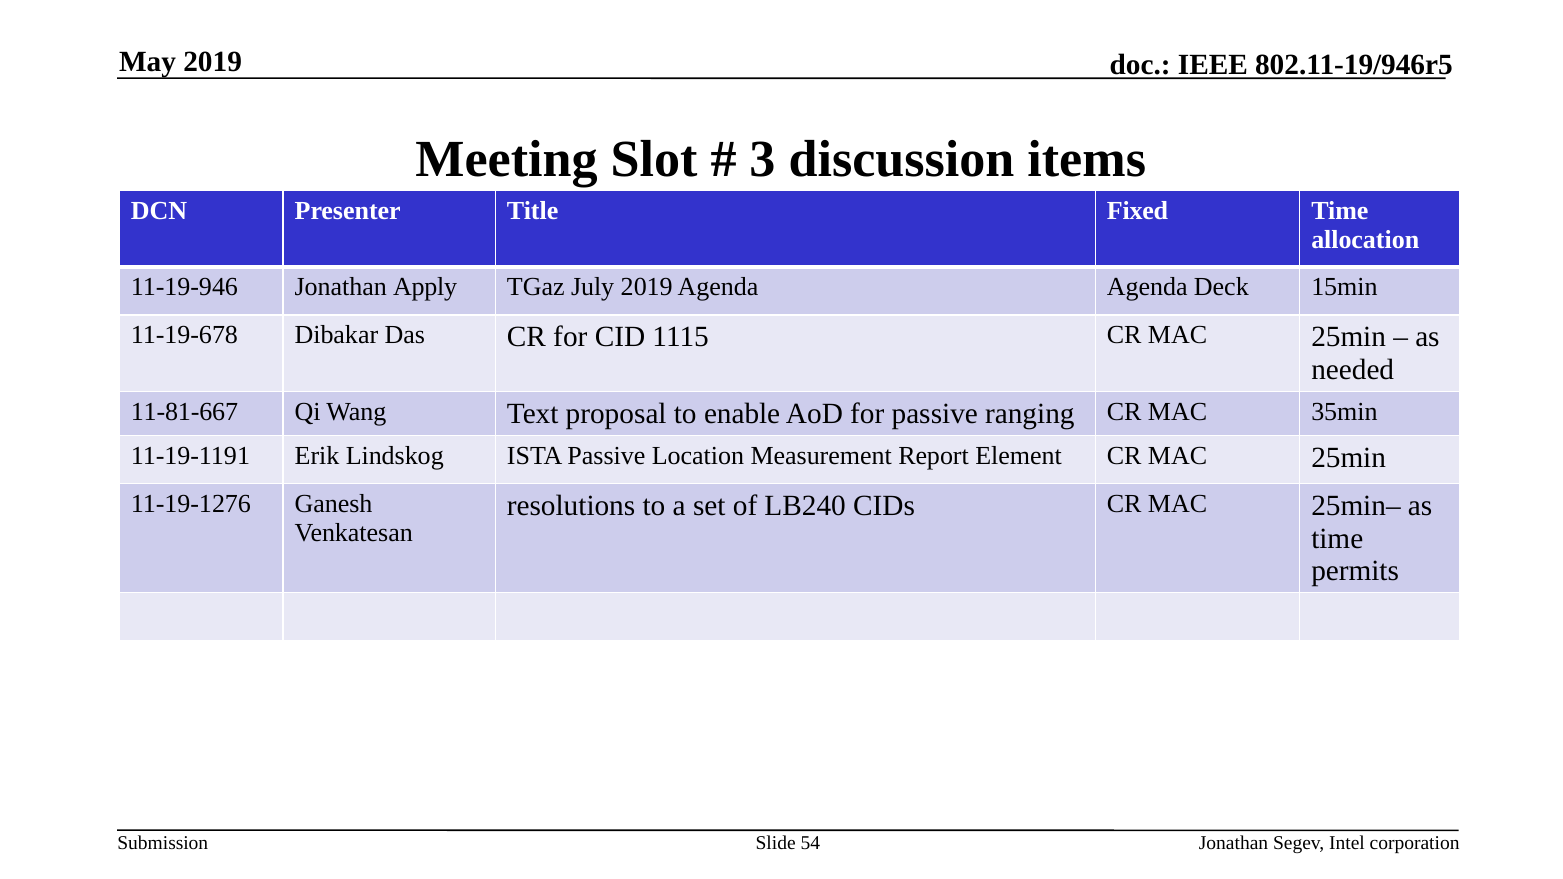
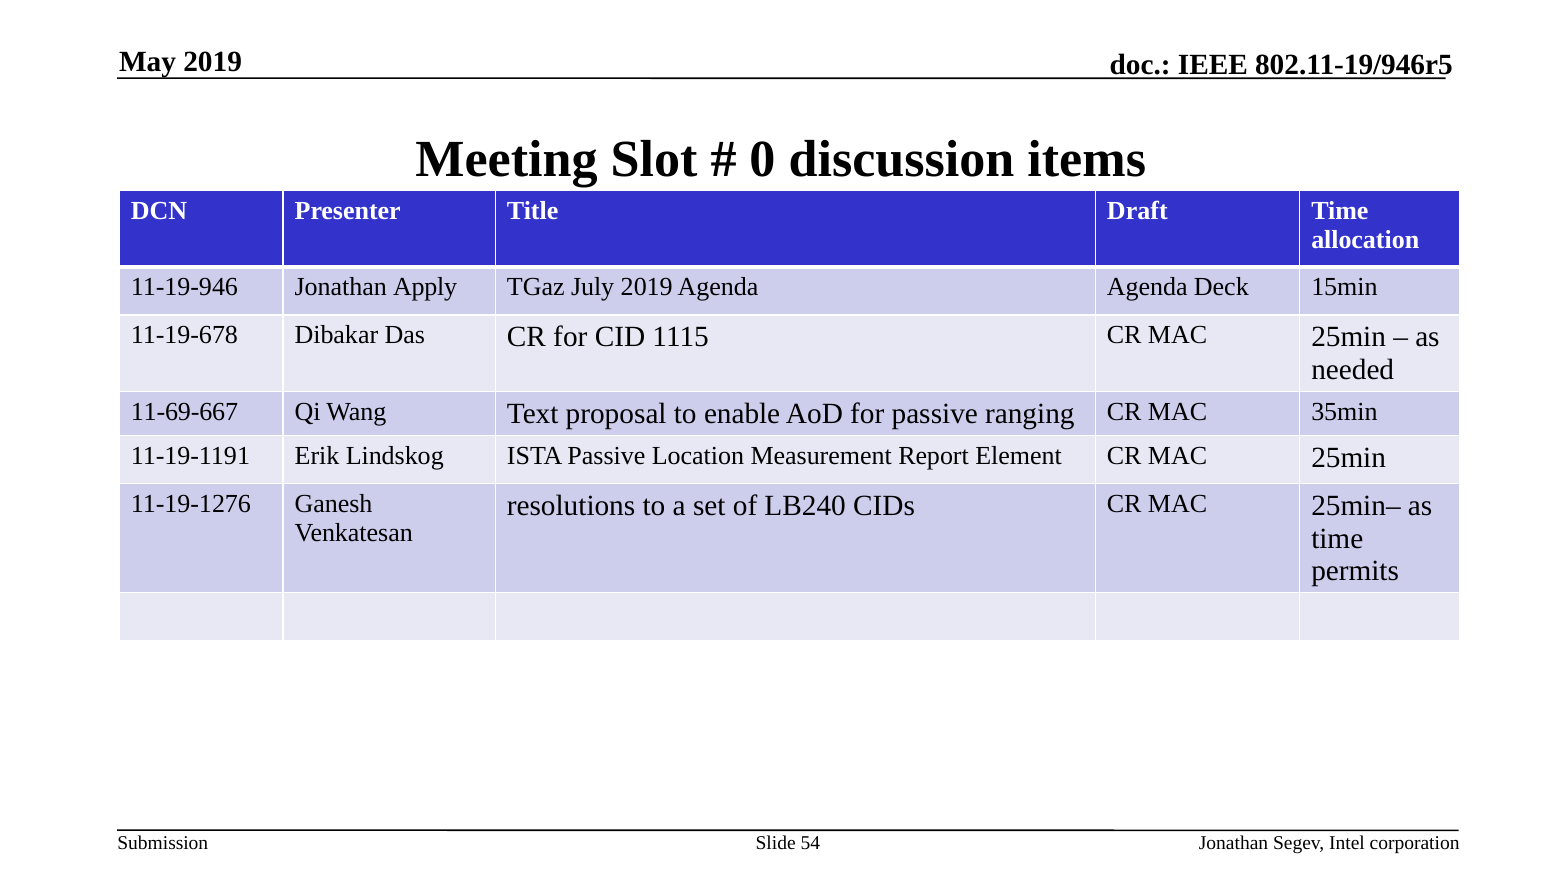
3: 3 -> 0
Fixed: Fixed -> Draft
11-81-667: 11-81-667 -> 11-69-667
